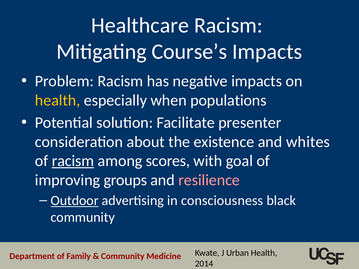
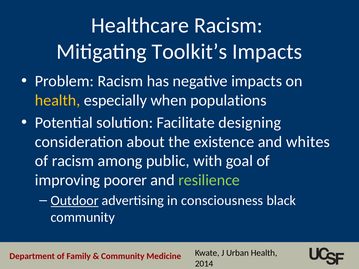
Course’s: Course’s -> Toolkit’s
presenter: presenter -> designing
racism at (73, 161) underline: present -> none
scores: scores -> public
groups: groups -> poorer
resilience colour: pink -> light green
